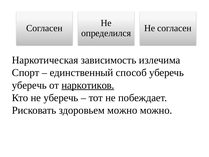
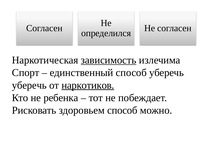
зависимость underline: none -> present
не уберечь: уберечь -> ребенка
здоровьем можно: можно -> способ
